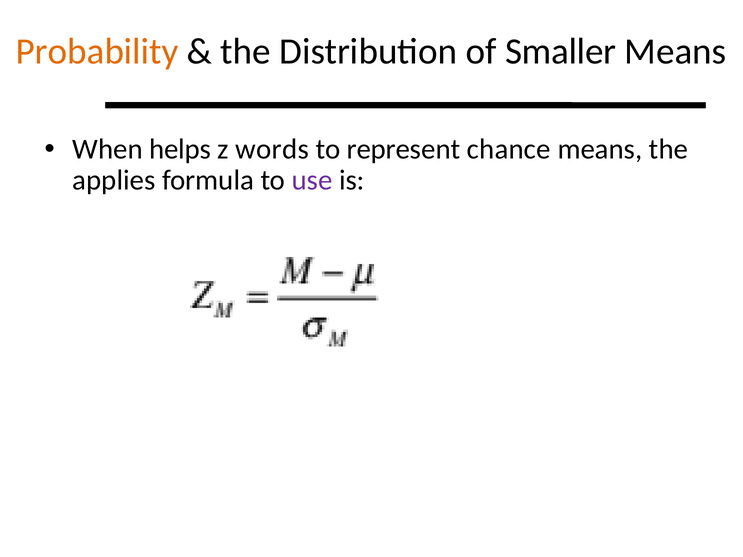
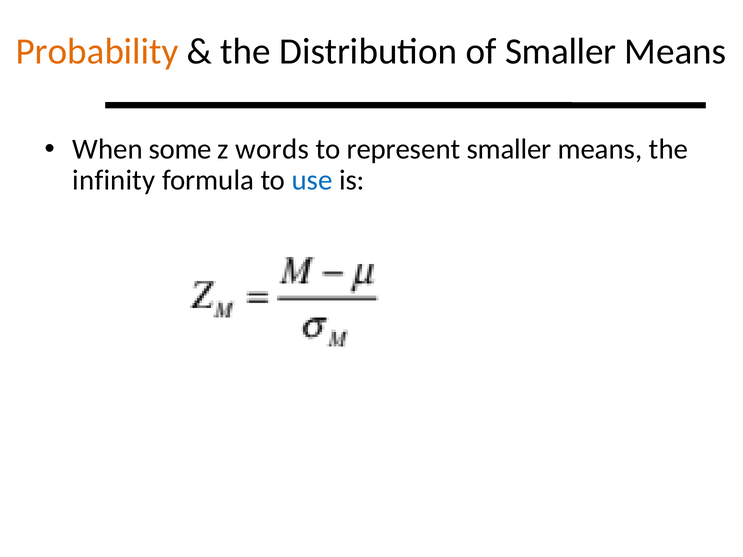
helps: helps -> some
represent chance: chance -> smaller
applies: applies -> infinity
use colour: purple -> blue
